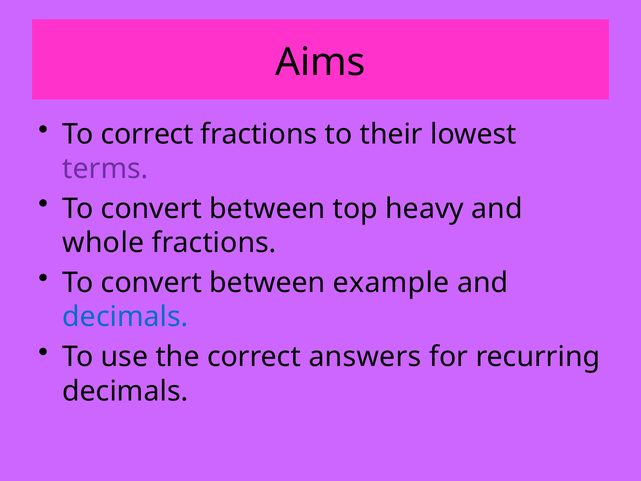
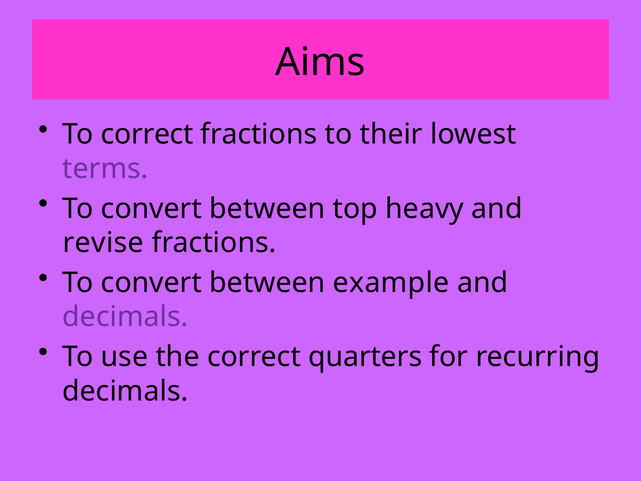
whole: whole -> revise
decimals at (125, 317) colour: blue -> purple
answers: answers -> quarters
